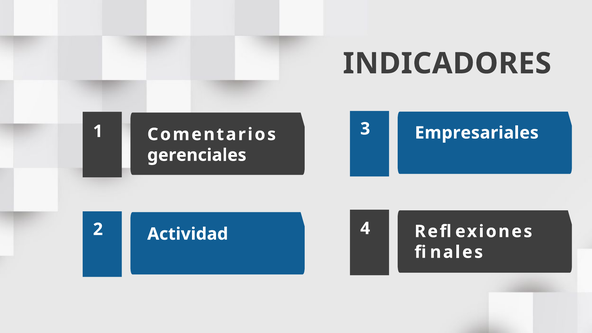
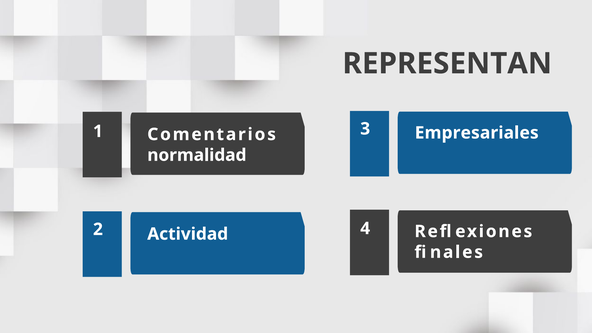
INDICADORES: INDICADORES -> REPRESENTAN
gerenciales: gerenciales -> normalidad
